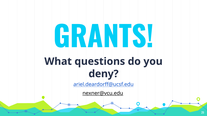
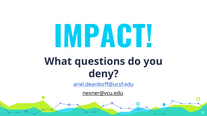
GRANTS: GRANTS -> IMPACT
